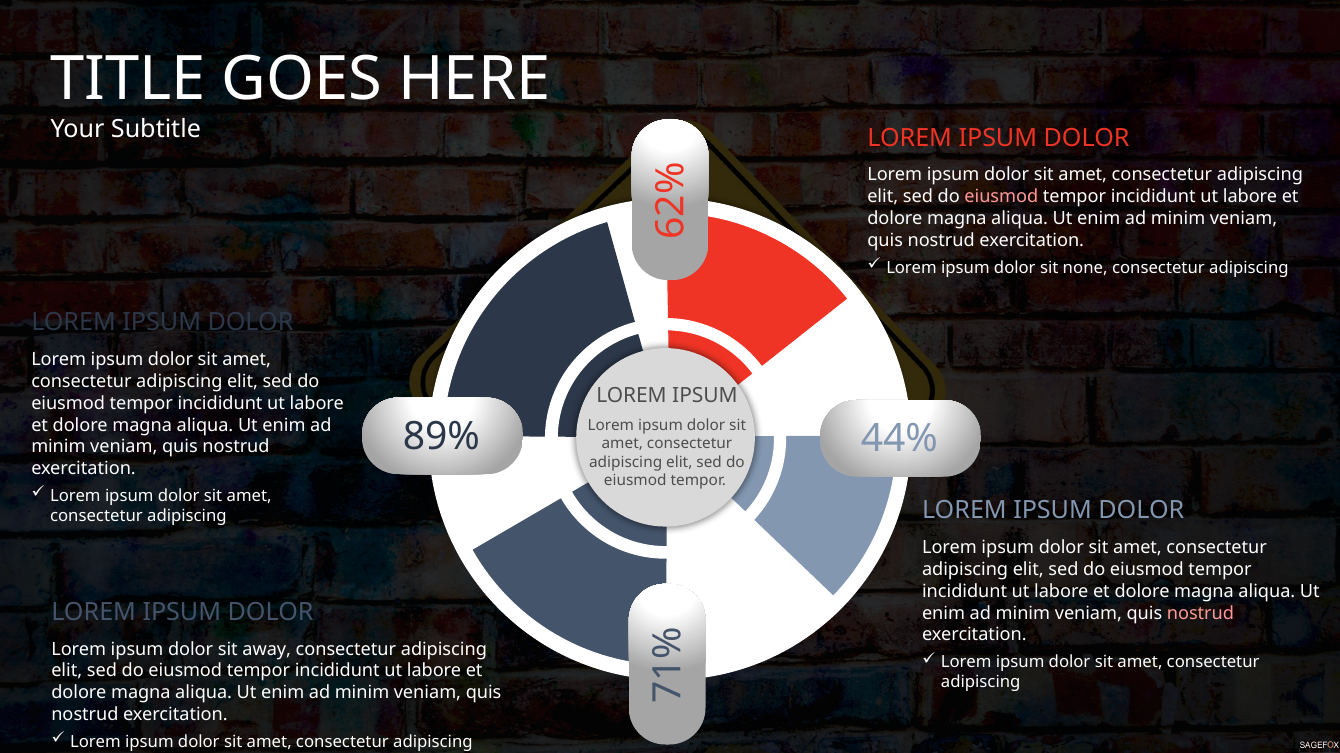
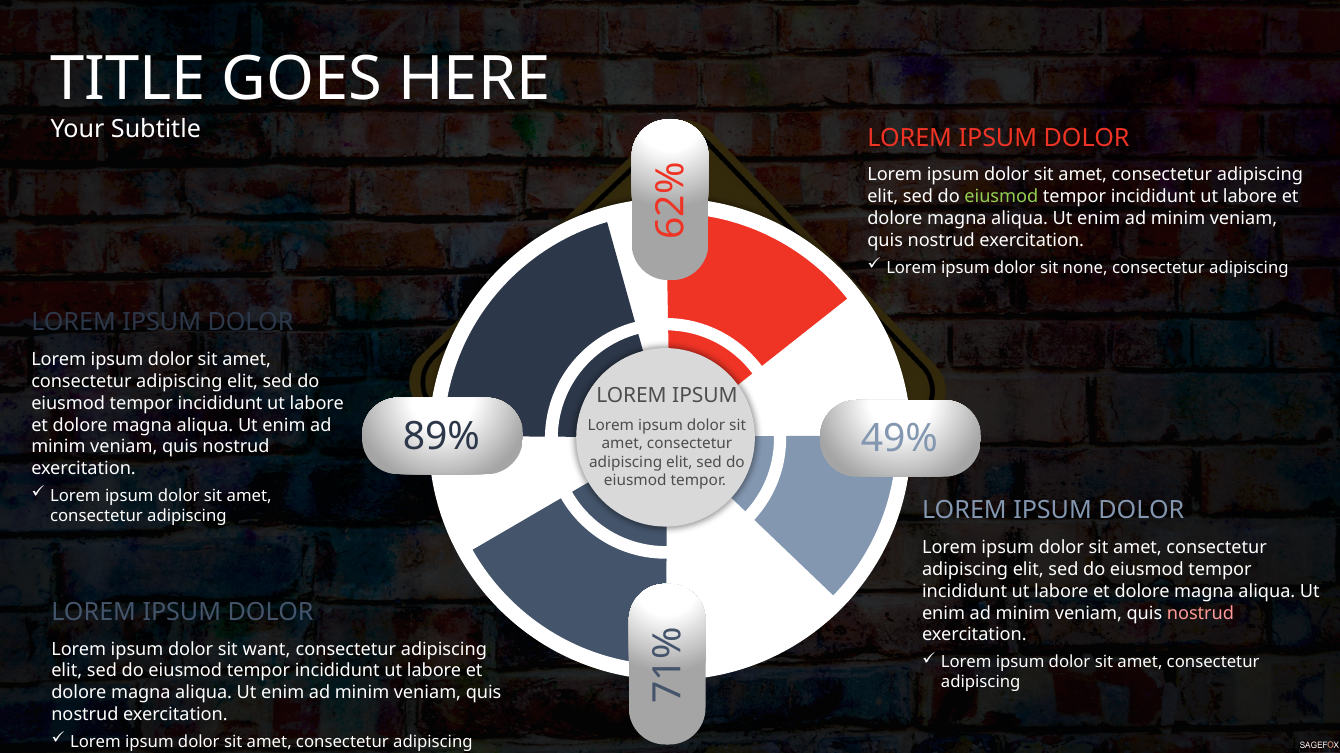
eiusmod at (1001, 197) colour: pink -> light green
44%: 44% -> 49%
away: away -> want
